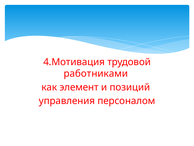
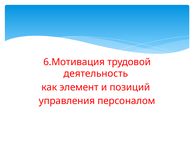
4.Мотивация: 4.Мотивация -> 6.Мотивация
работниками: работниками -> деятельность
